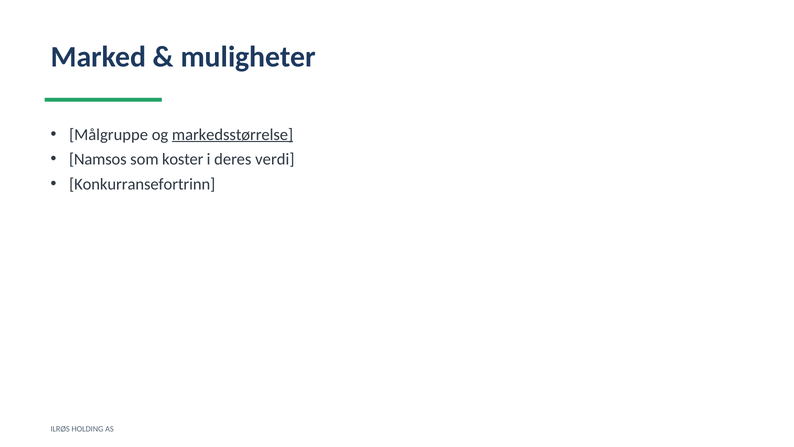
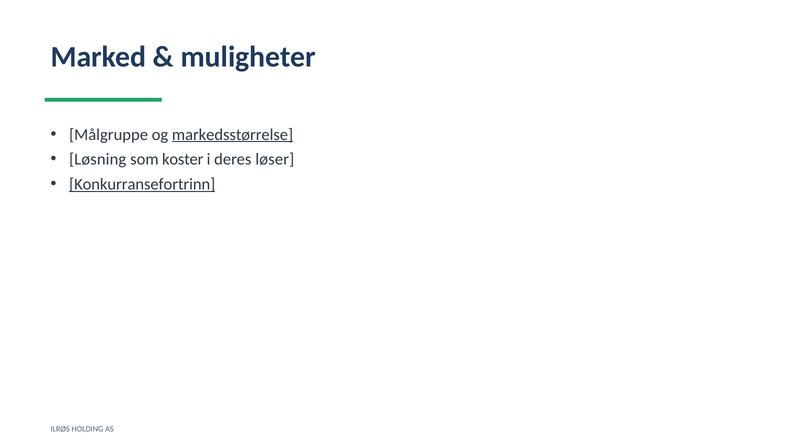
Namsos: Namsos -> Løsning
verdi: verdi -> løser
Konkurransefortrinn underline: none -> present
